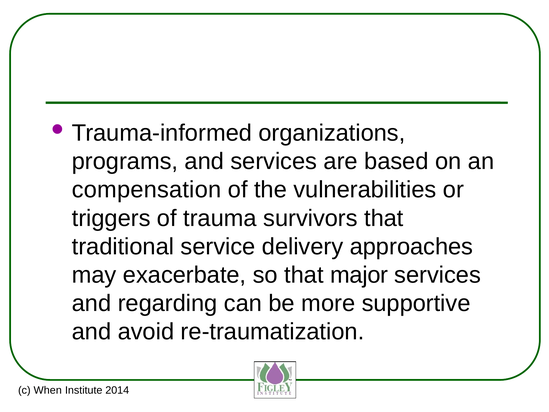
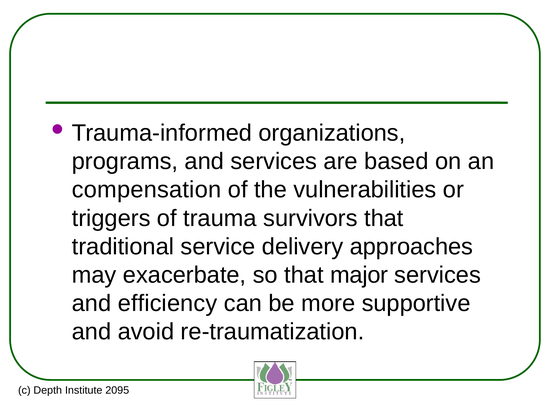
regarding: regarding -> efficiency
When: When -> Depth
2014: 2014 -> 2095
